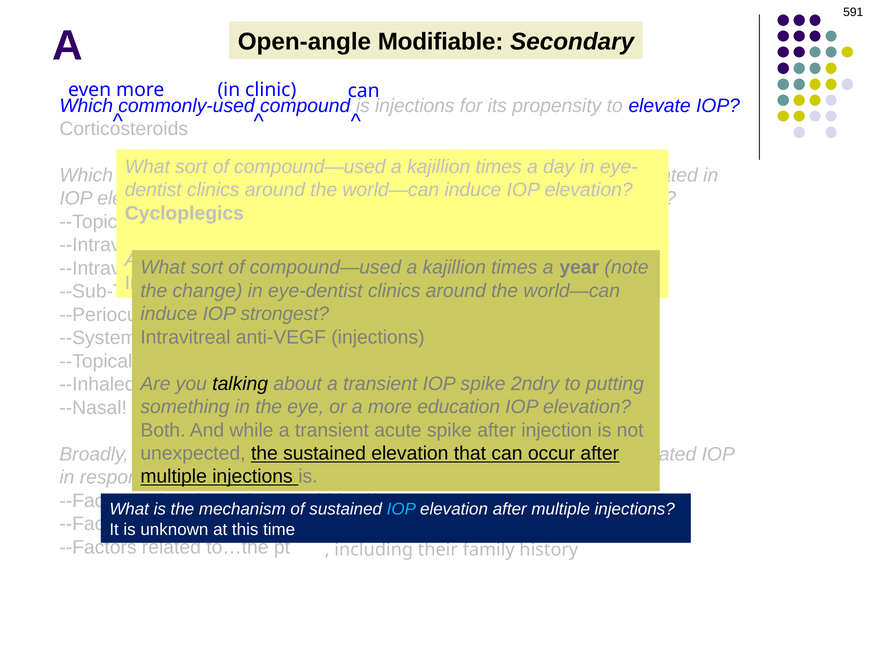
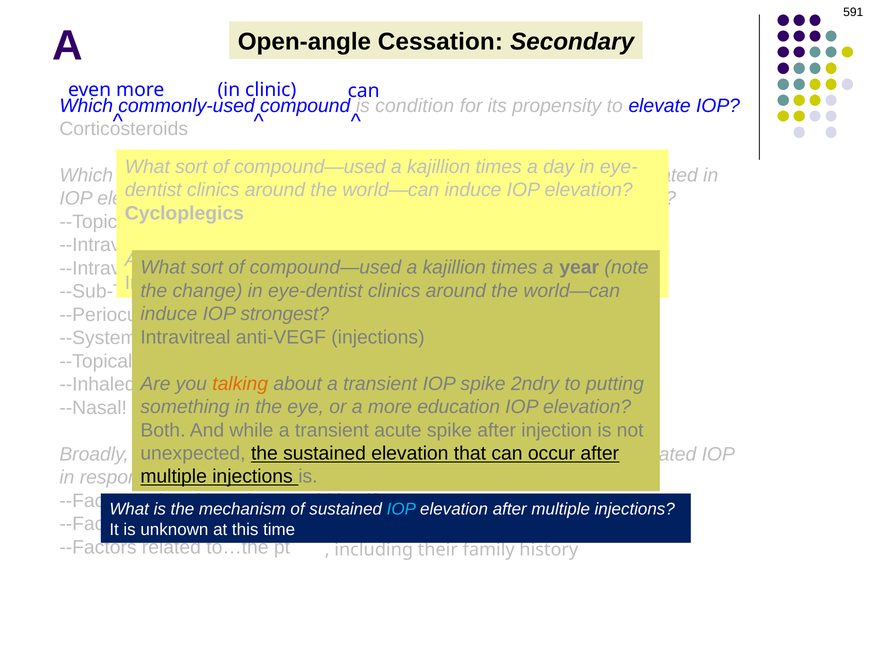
Modifiable: Modifiable -> Cessation
injections at (415, 106): injections -> condition
talking colour: black -> orange
